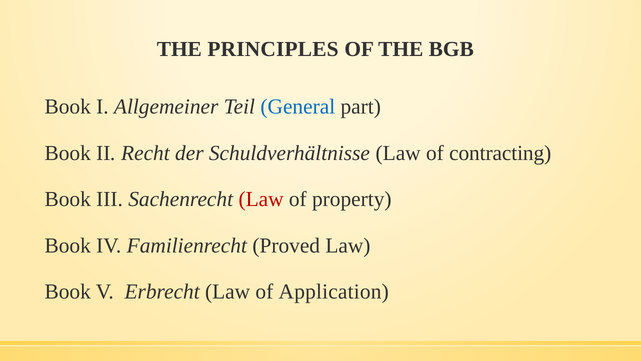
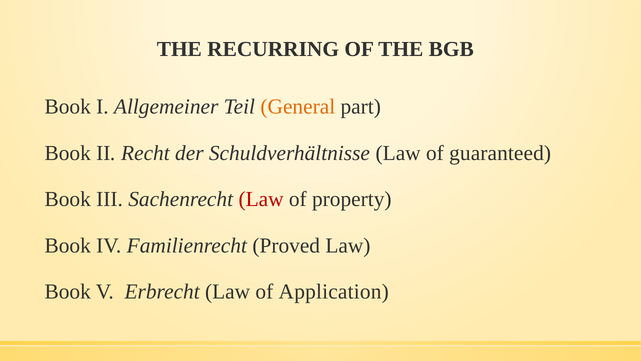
PRINCIPLES: PRINCIPLES -> RECURRING
General colour: blue -> orange
contracting: contracting -> guaranteed
